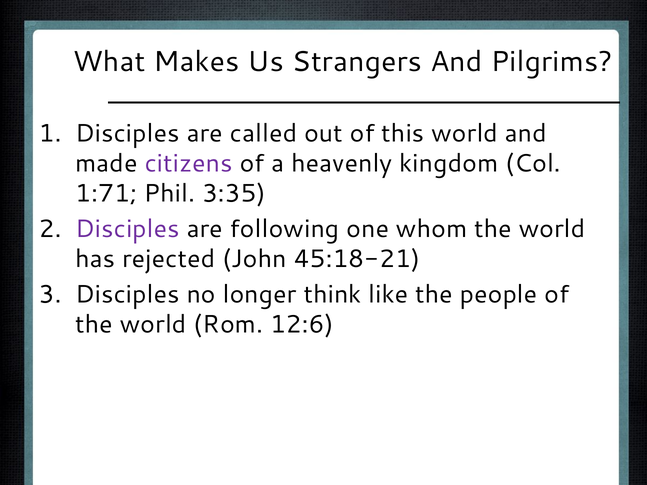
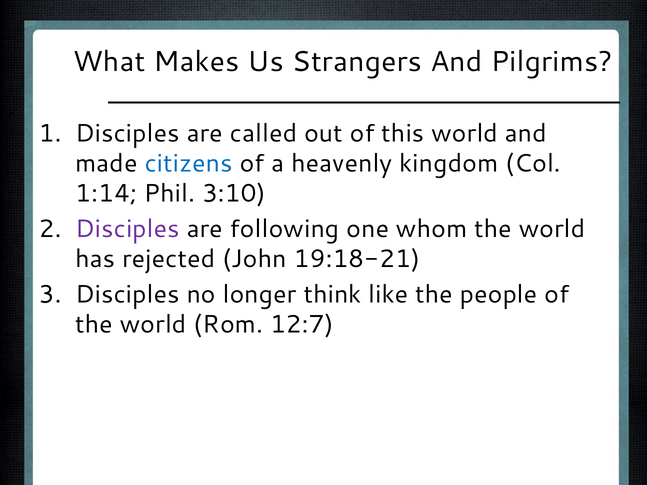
citizens colour: purple -> blue
1:71: 1:71 -> 1:14
3:35: 3:35 -> 3:10
45:18-21: 45:18-21 -> 19:18-21
12:6: 12:6 -> 12:7
